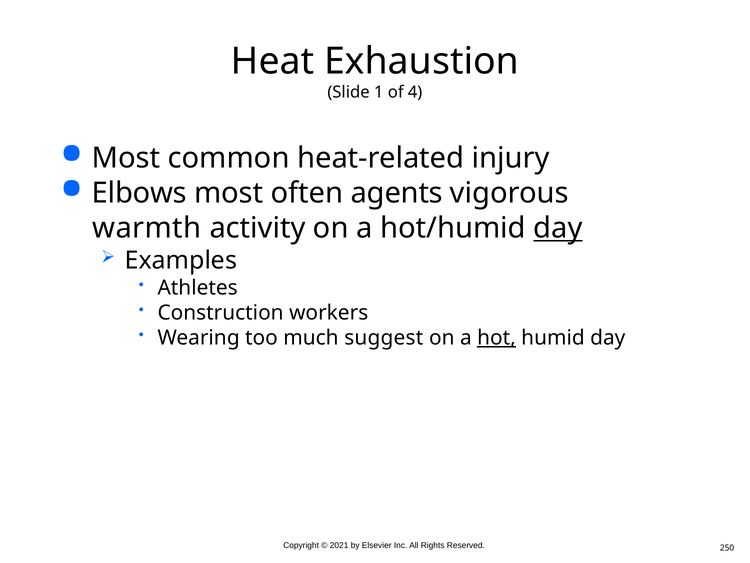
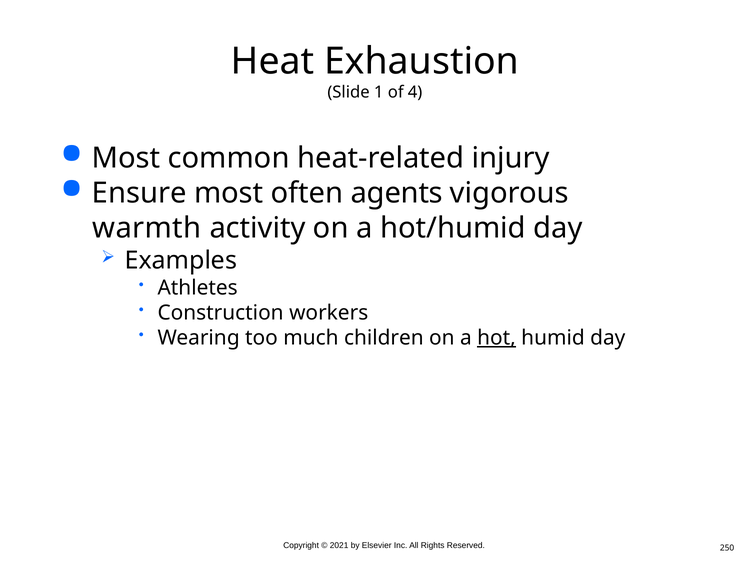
Elbows: Elbows -> Ensure
day at (558, 228) underline: present -> none
suggest: suggest -> children
